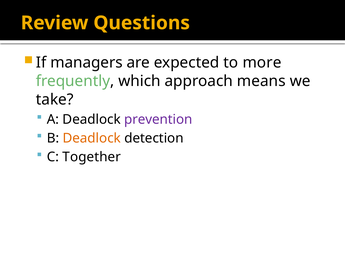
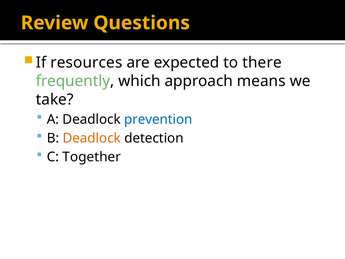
managers: managers -> resources
more: more -> there
prevention colour: purple -> blue
